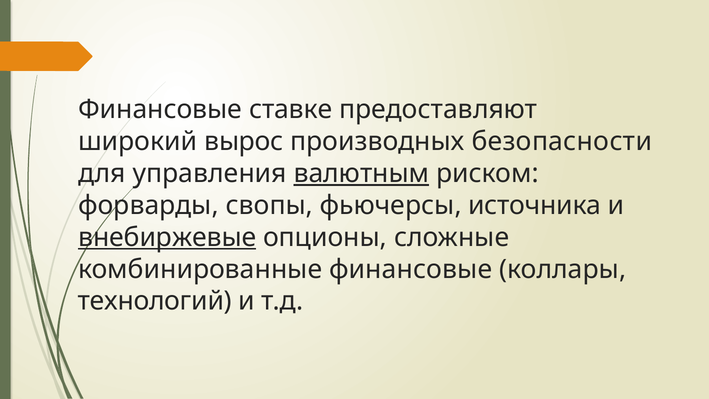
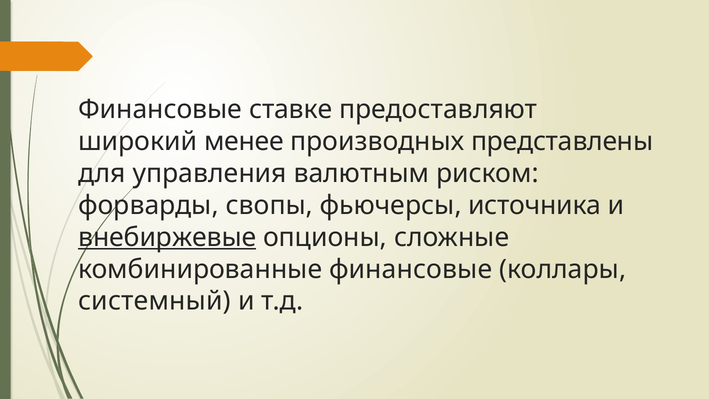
вырос: вырос -> менее
безопасности: безопасности -> представлены
валютным underline: present -> none
технологий: технологий -> системный
